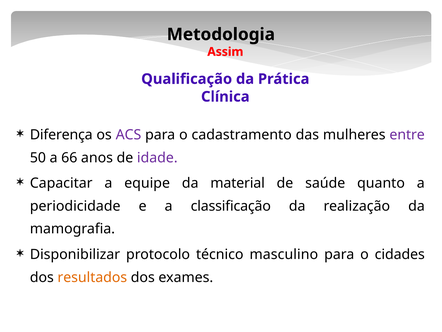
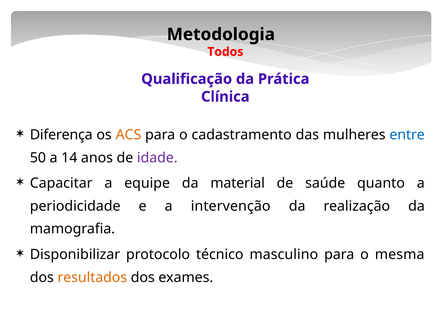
Assim: Assim -> Todos
ACS colour: purple -> orange
entre colour: purple -> blue
66: 66 -> 14
classificação: classificação -> intervenção
cidades: cidades -> mesma
